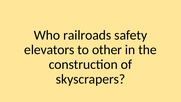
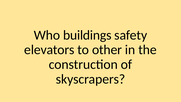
railroads: railroads -> buildings
